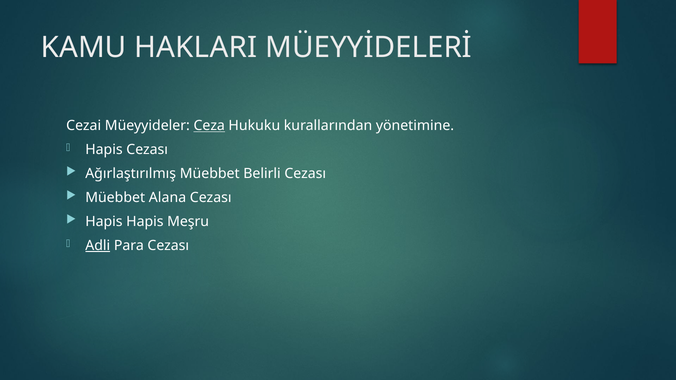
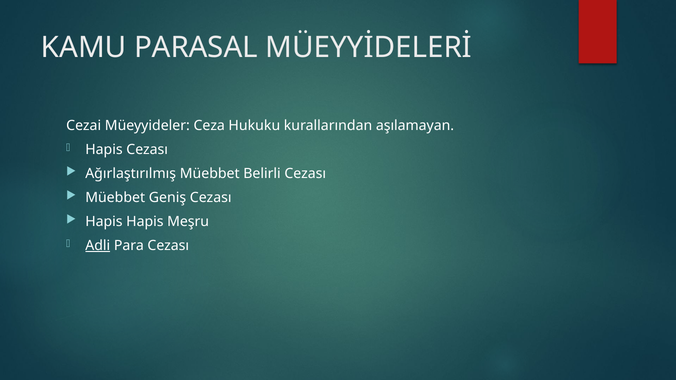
HAKLARI: HAKLARI -> PARASAL
Ceza underline: present -> none
yönetimine: yönetimine -> aşılamayan
Alana: Alana -> Geniş
